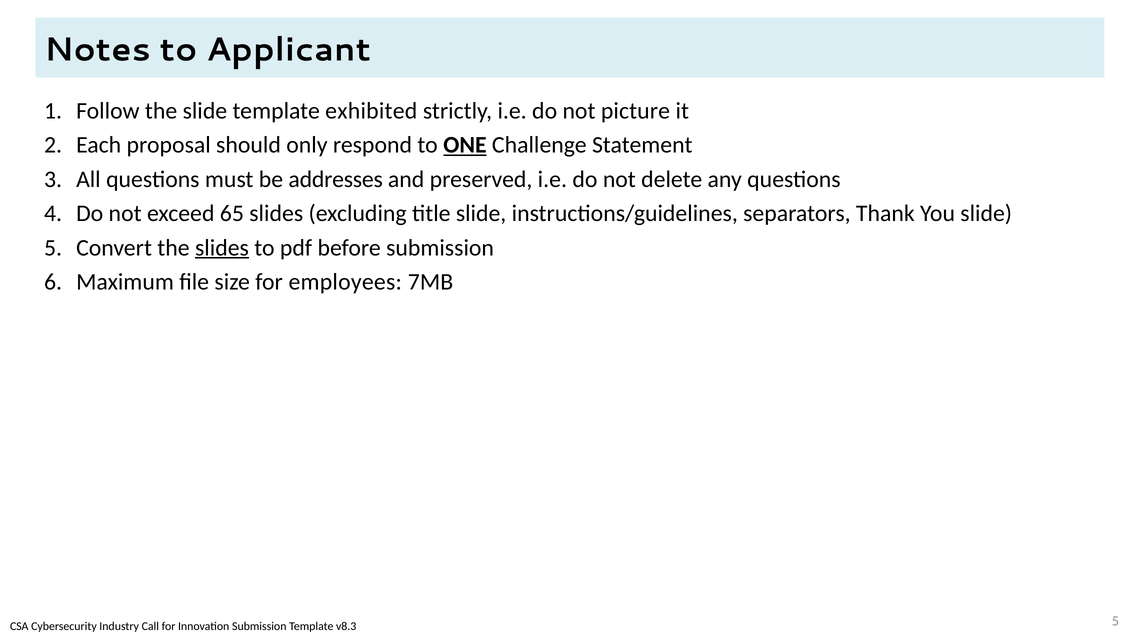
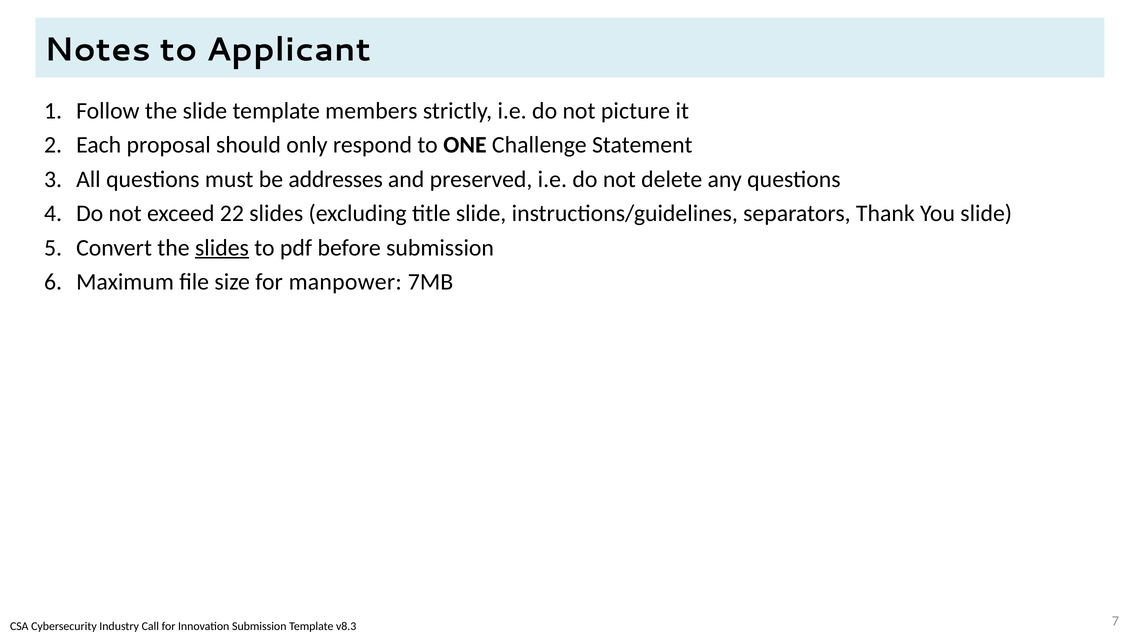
exhibited: exhibited -> members
ONE underline: present -> none
65: 65 -> 22
employees: employees -> manpower
5 at (1115, 621): 5 -> 7
